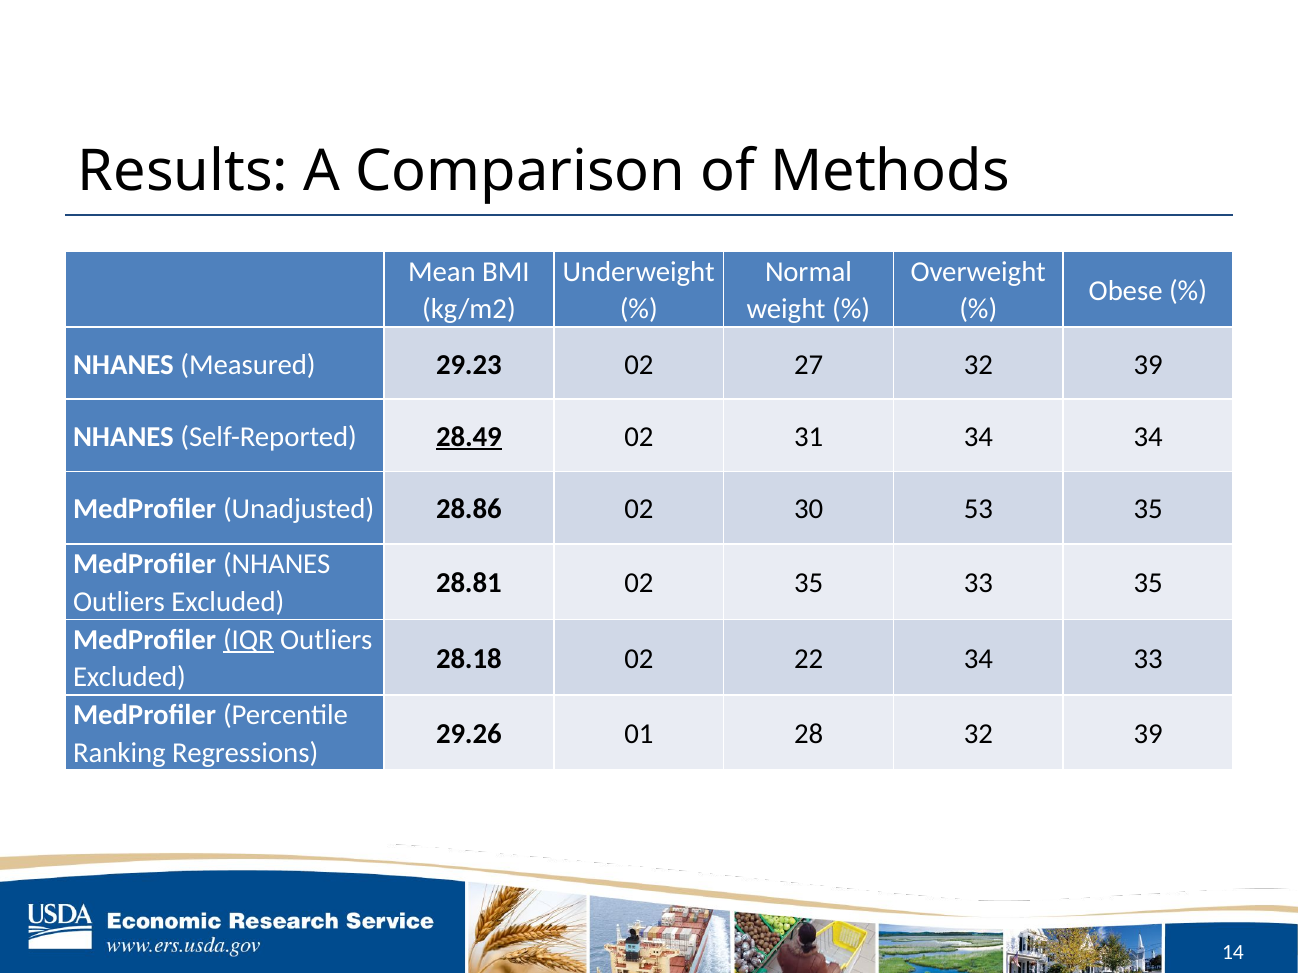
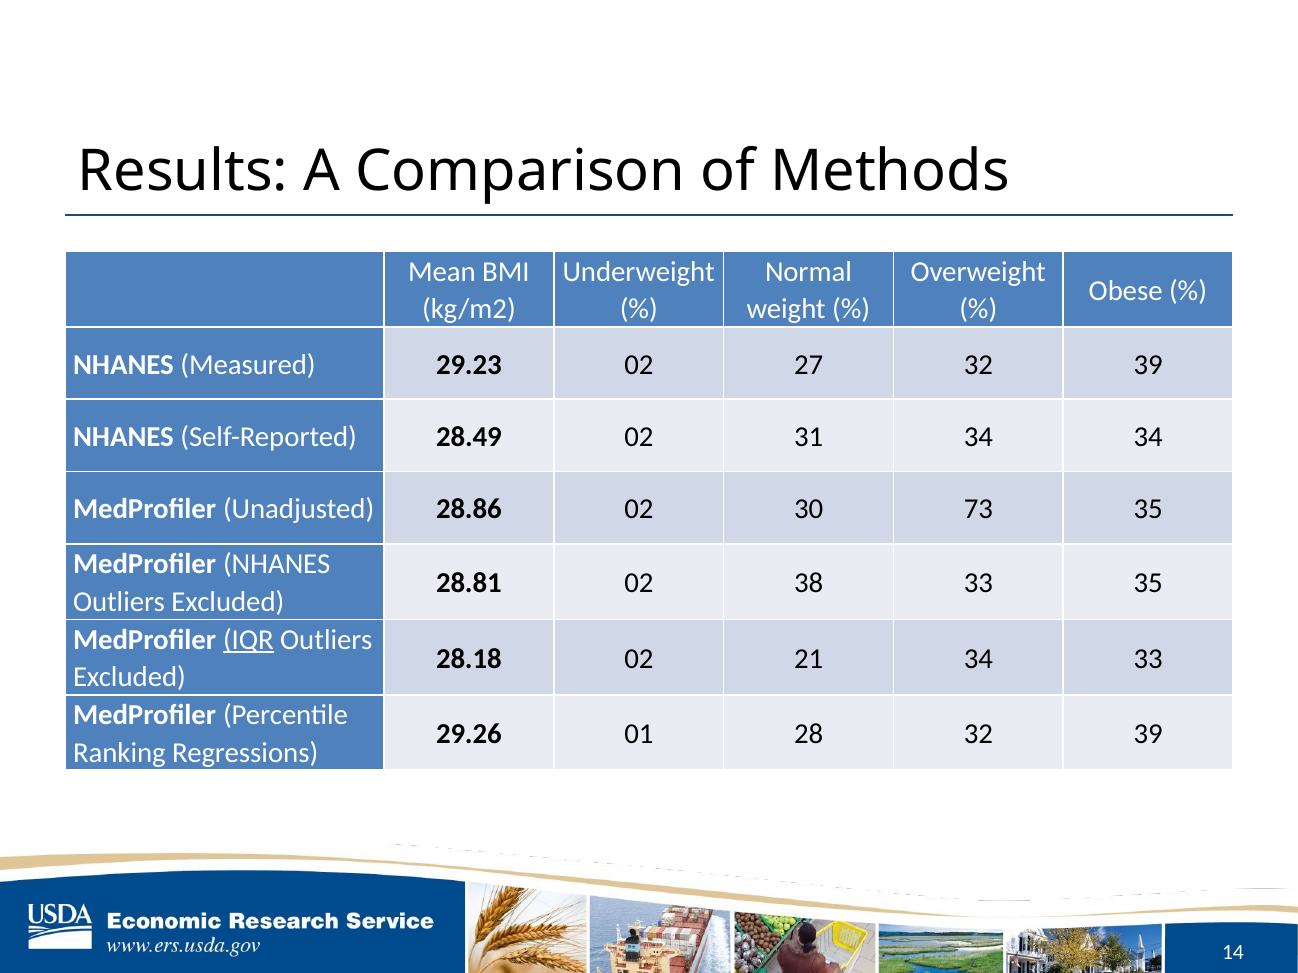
28.49 underline: present -> none
53: 53 -> 73
02 35: 35 -> 38
22: 22 -> 21
